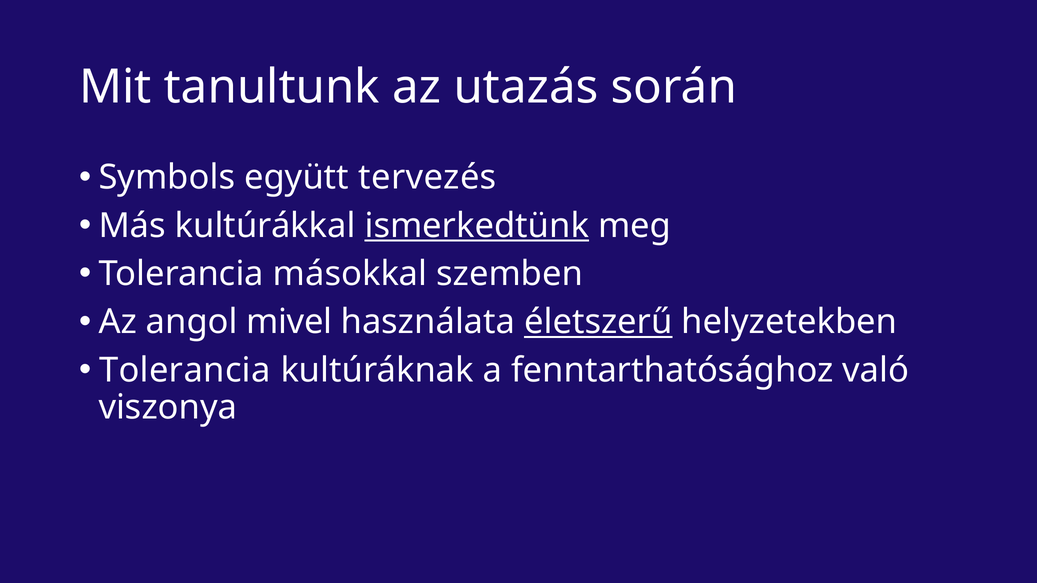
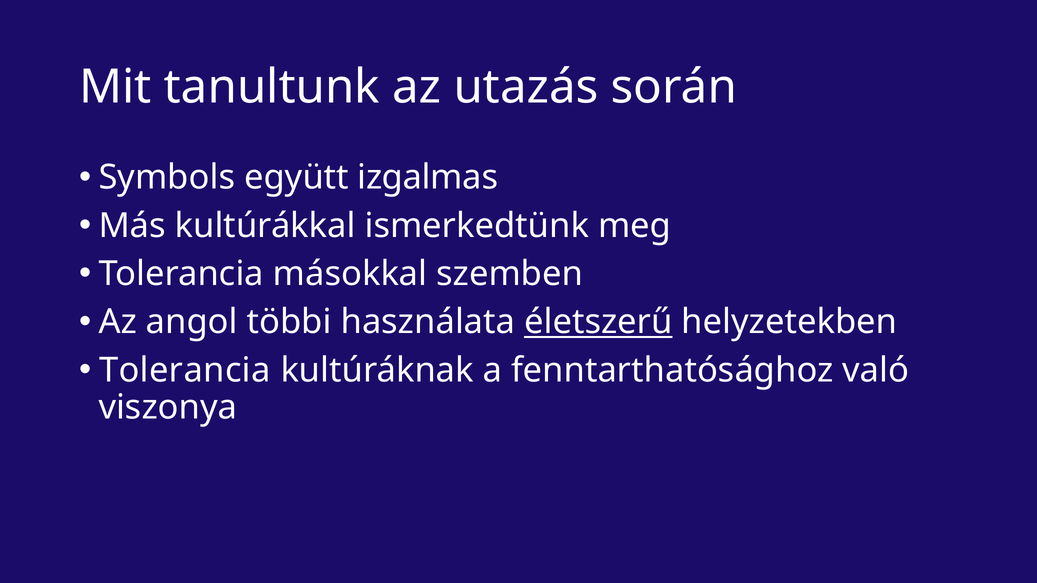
tervezés: tervezés -> izgalmas
ismerkedtünk underline: present -> none
mivel: mivel -> többi
